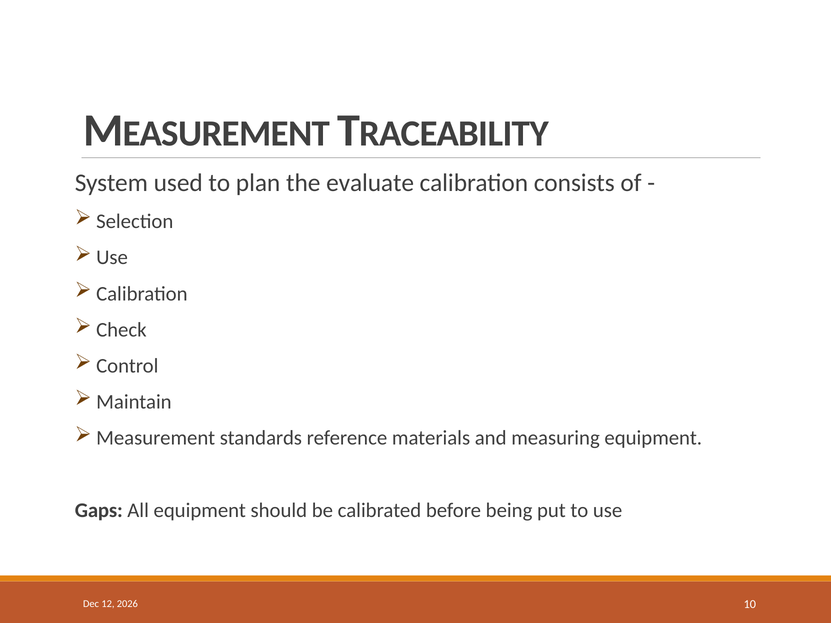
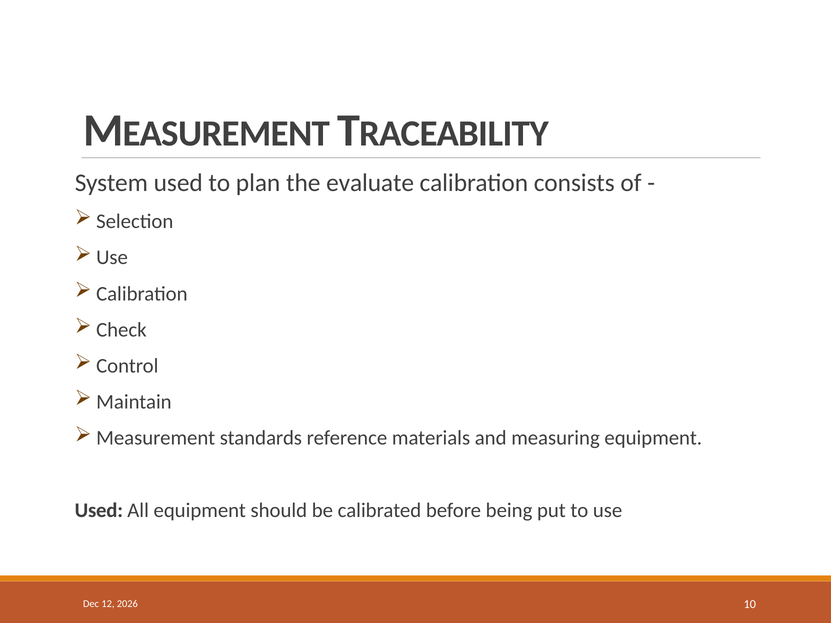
Gaps at (99, 510): Gaps -> Used
